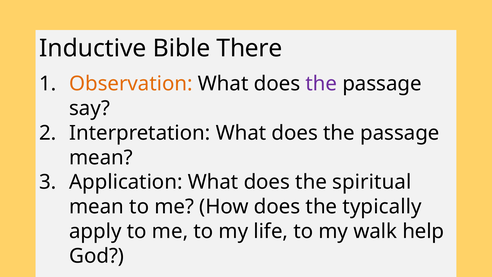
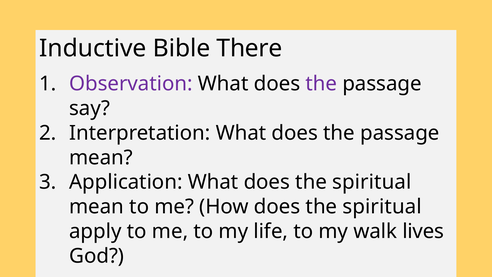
Observation colour: orange -> purple
How does the typically: typically -> spiritual
help: help -> lives
